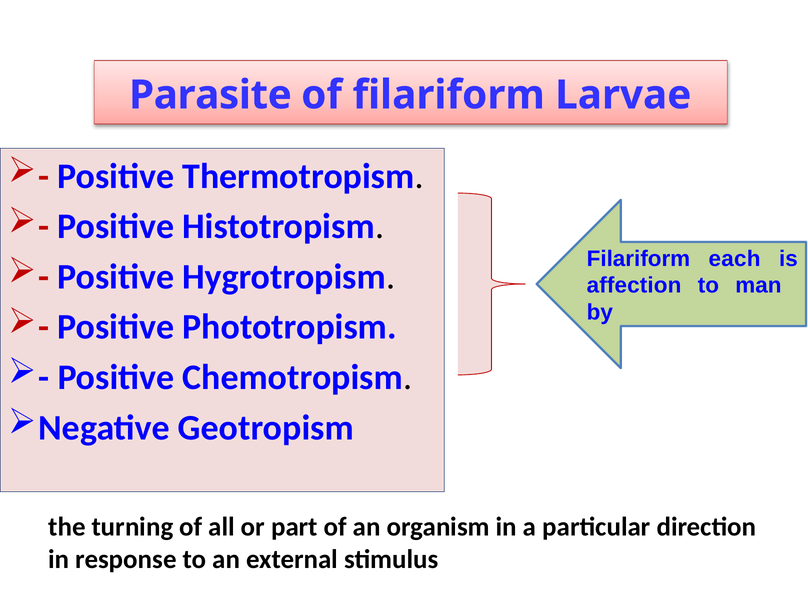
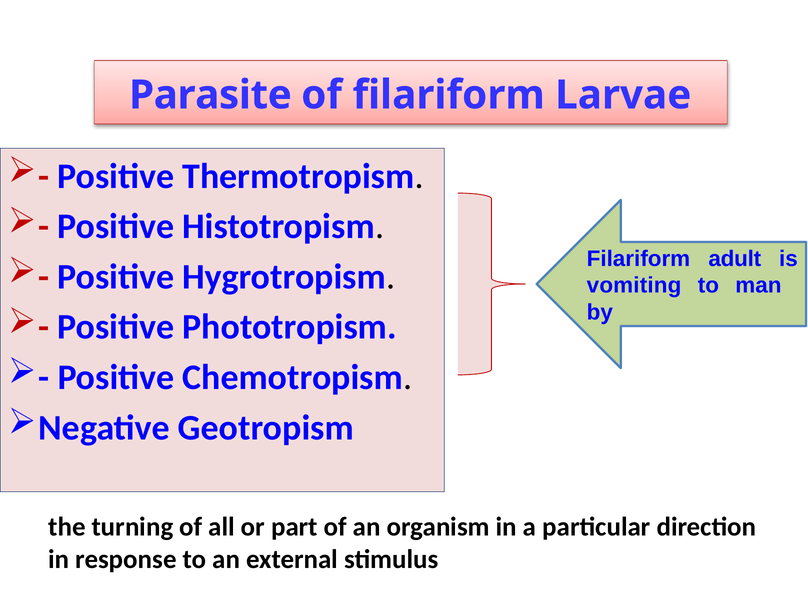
each: each -> adult
affection: affection -> vomiting
